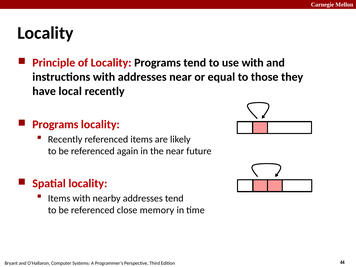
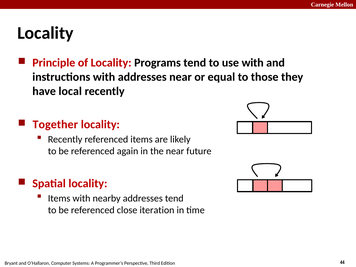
Programs at (55, 124): Programs -> Together
memory: memory -> iteration
